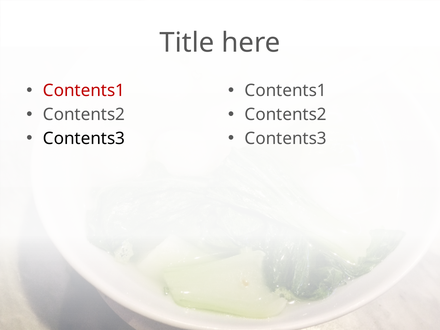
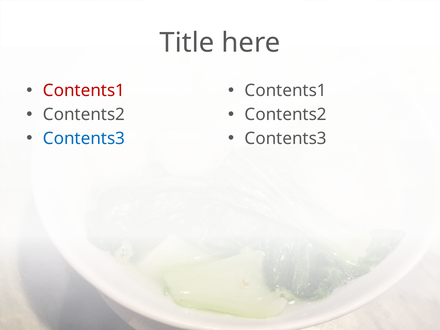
Contents3 at (84, 139) colour: black -> blue
